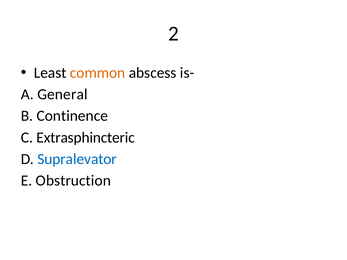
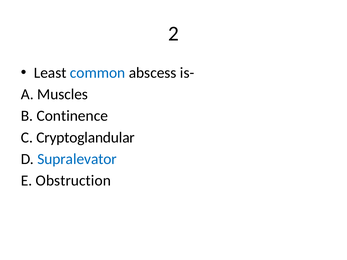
common colour: orange -> blue
General: General -> Muscles
Extrasphincteric: Extrasphincteric -> Cryptoglandular
